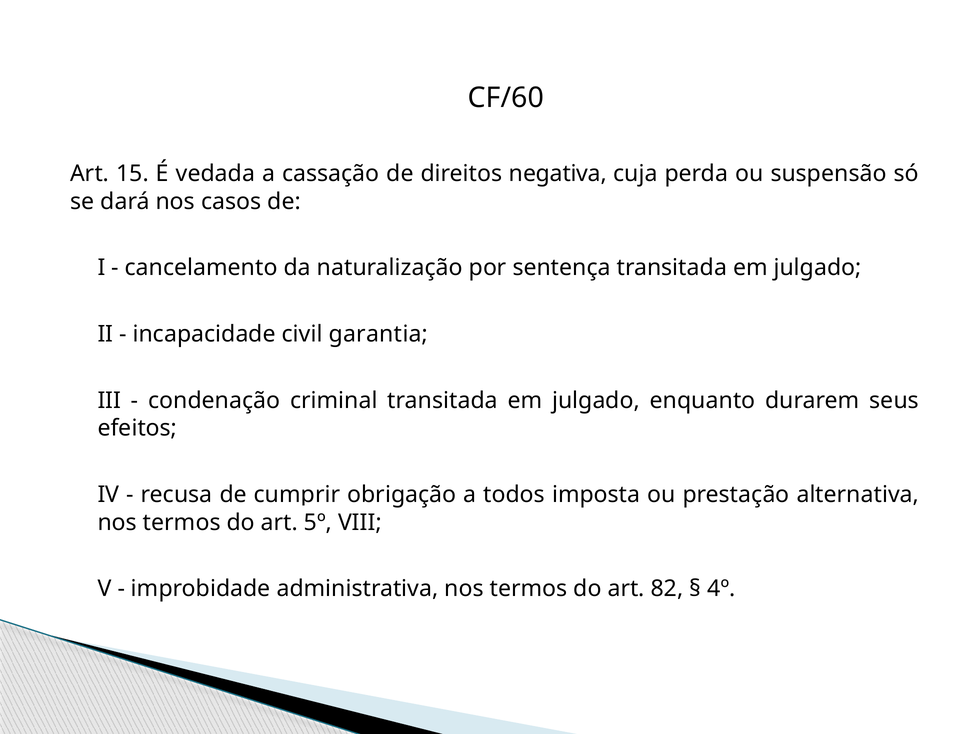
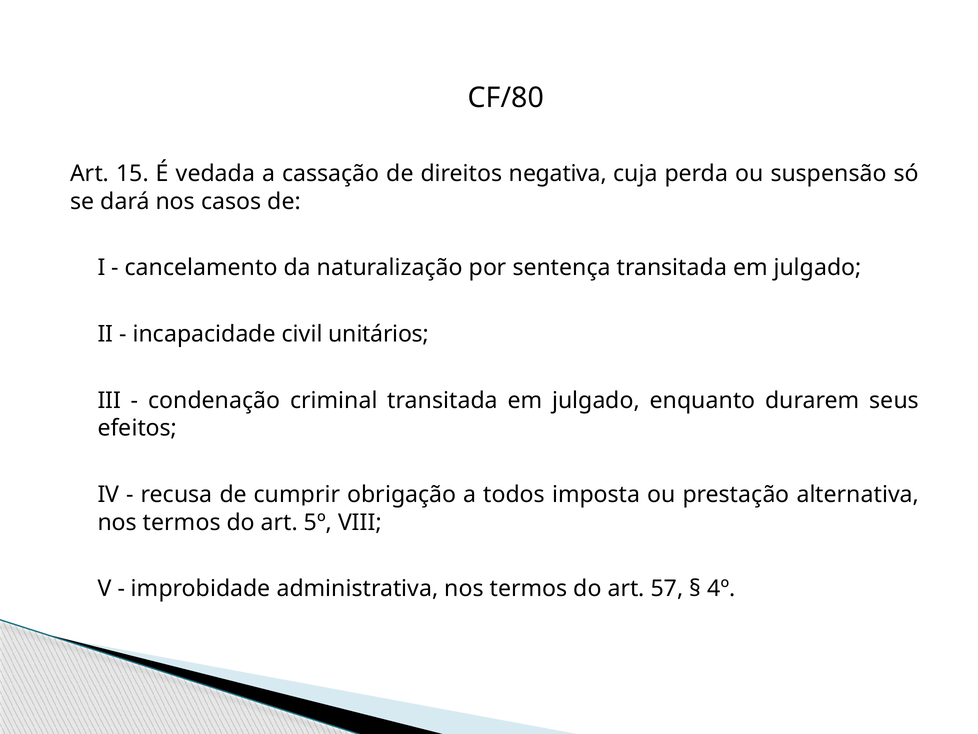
CF/60: CF/60 -> CF/80
garantia: garantia -> unitários
82: 82 -> 57
